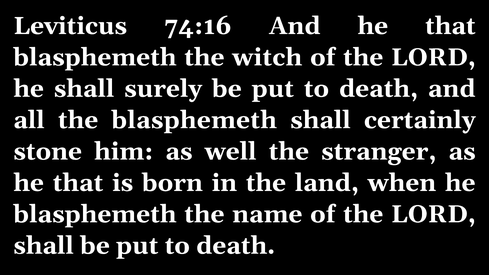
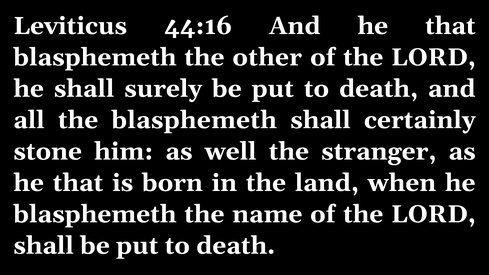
74:16: 74:16 -> 44:16
witch: witch -> other
